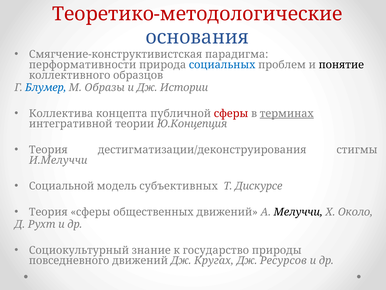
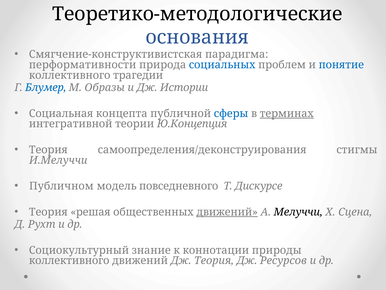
Теоретико-методологические colour: red -> black
понятие colour: black -> blue
образцов: образцов -> трагедии
Коллектива: Коллектива -> Социальная
сферы at (231, 113) colour: red -> blue
дестигматизации/деконструирования: дестигматизации/деконструирования -> самоопределения/деконструирования
Социальной: Социальной -> Публичном
субъективных: субъективных -> повседневного
Теория сферы: сферы -> решая
движений at (227, 212) underline: none -> present
Около: Около -> Сцена
государство: государство -> коннотации
повседневного at (69, 260): повседневного -> коллективного
Дж Кругах: Кругах -> Теория
